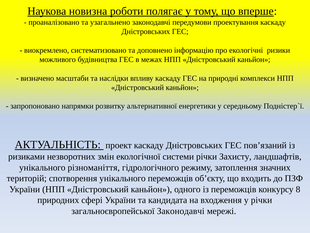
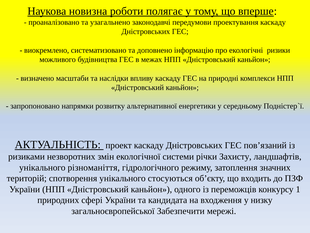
унікального переможців: переможців -> стосуються
8: 8 -> 1
у річки: річки -> низку
загальноєвропейської Законодавчі: Законодавчі -> Забезпечити
